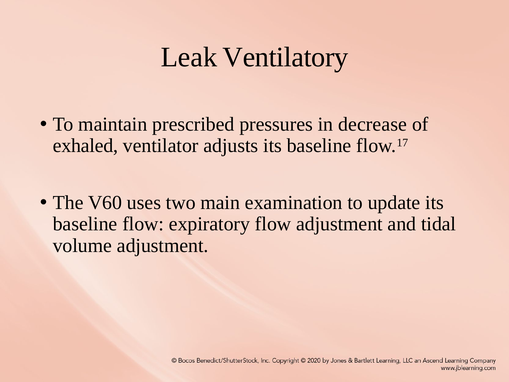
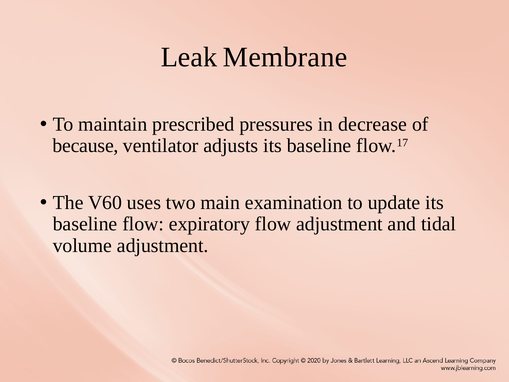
Ventilatory: Ventilatory -> Membrane
exhaled: exhaled -> because
